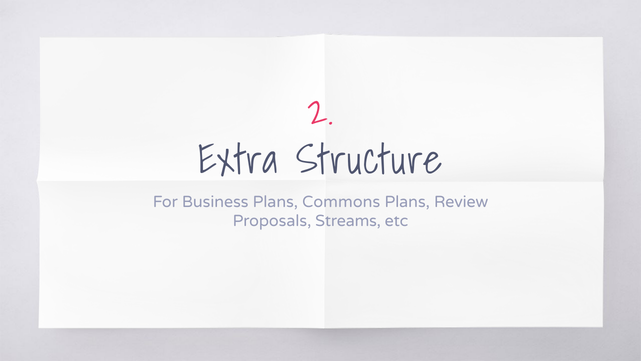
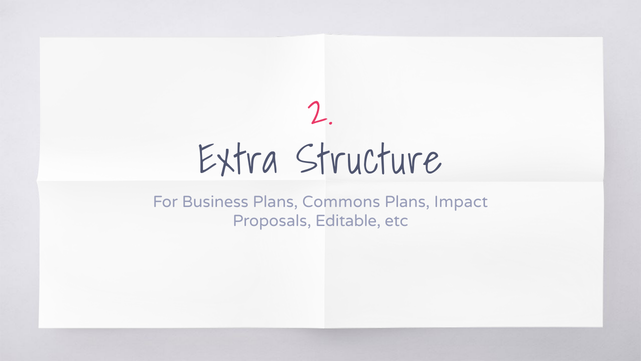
Review: Review -> Impact
Streams: Streams -> Editable
